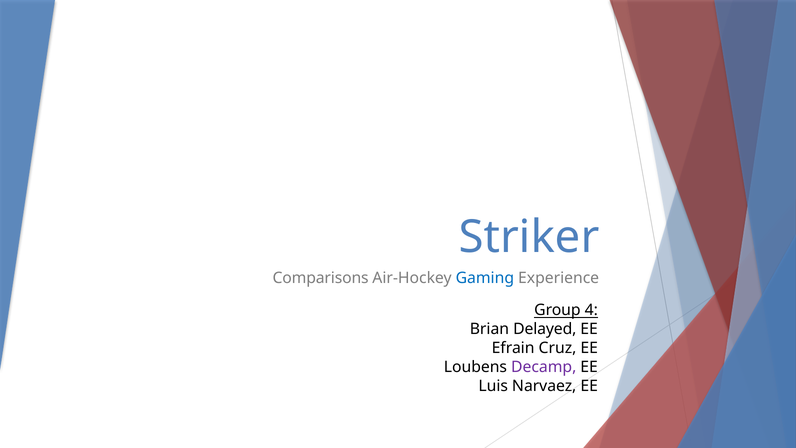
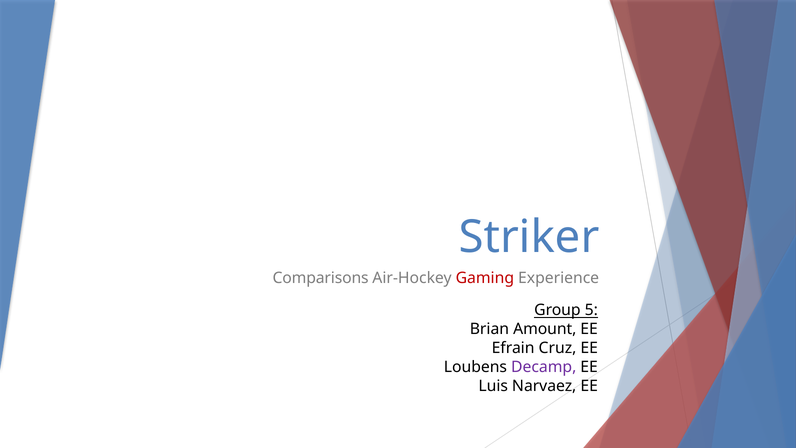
Gaming colour: blue -> red
4: 4 -> 5
Delayed: Delayed -> Amount
